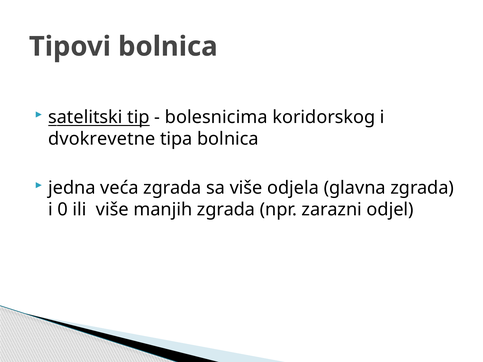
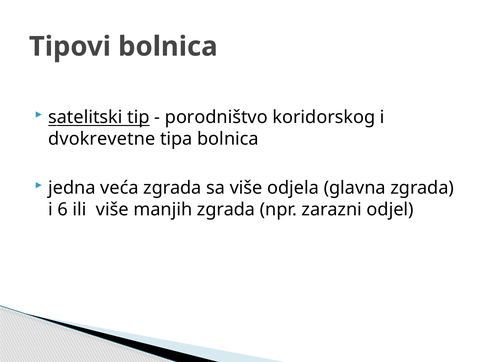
bolesnicima: bolesnicima -> porodništvo
0: 0 -> 6
